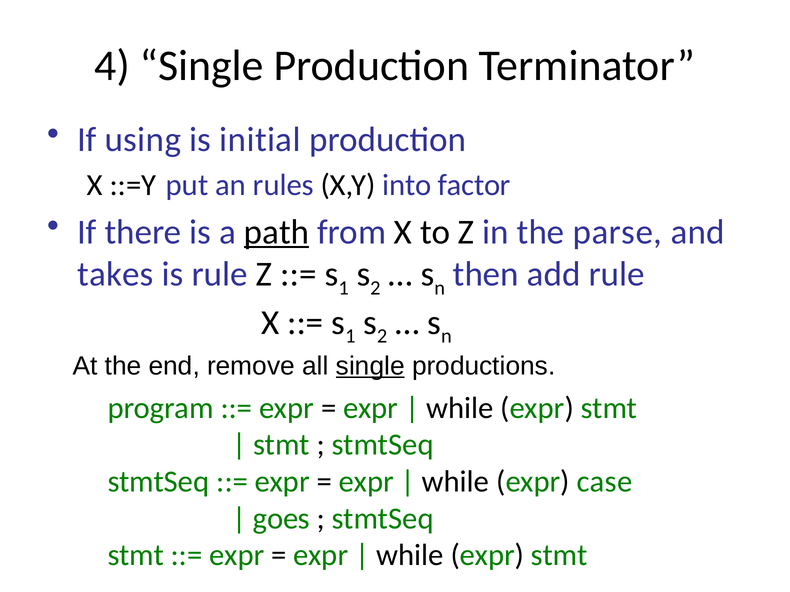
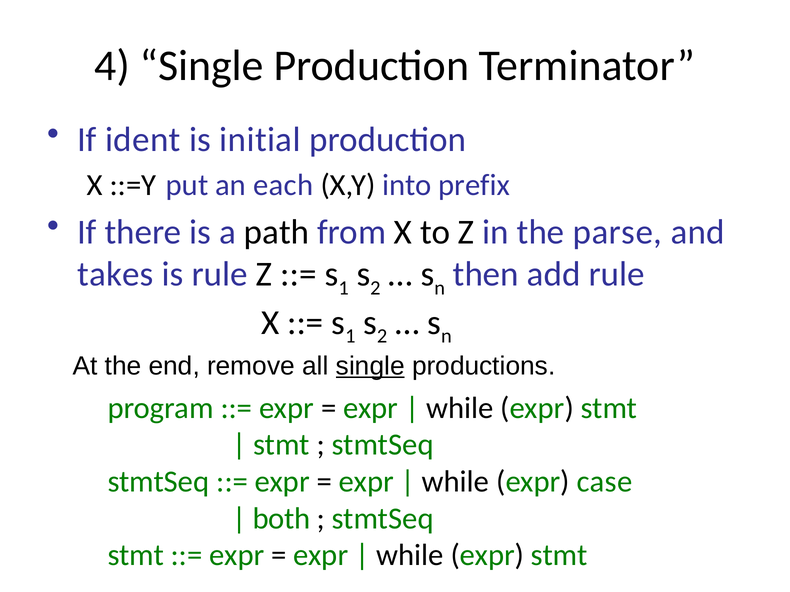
using: using -> ident
rules: rules -> each
factor: factor -> prefix
path underline: present -> none
goes: goes -> both
